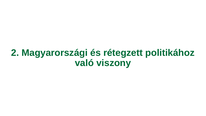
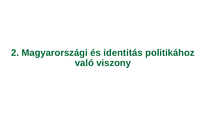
rétegzett: rétegzett -> identitás
